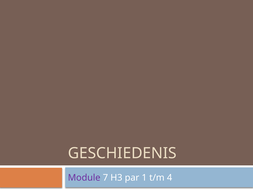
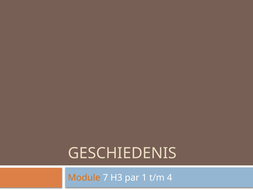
Module colour: purple -> orange
